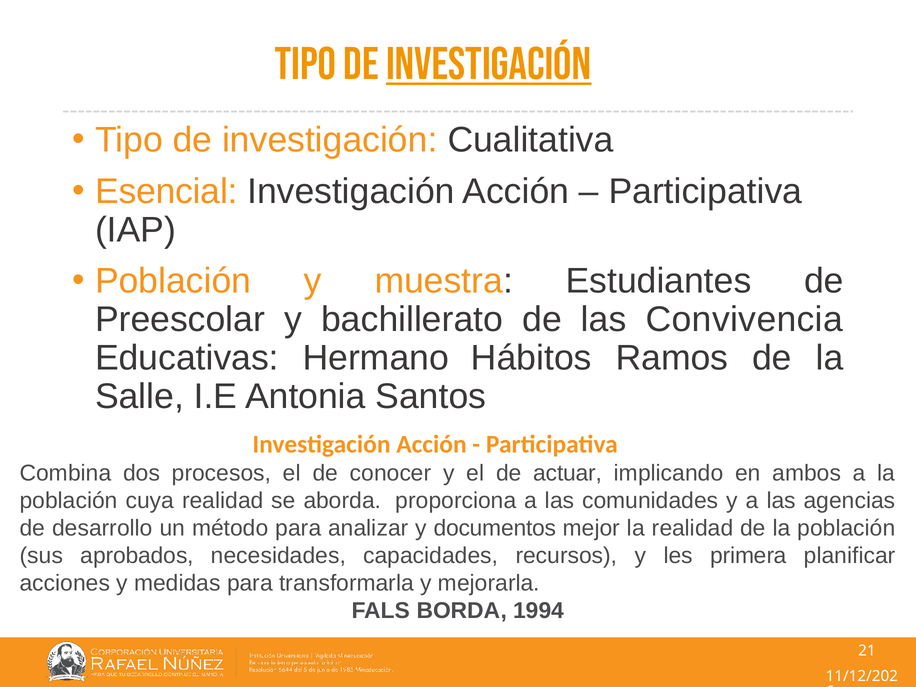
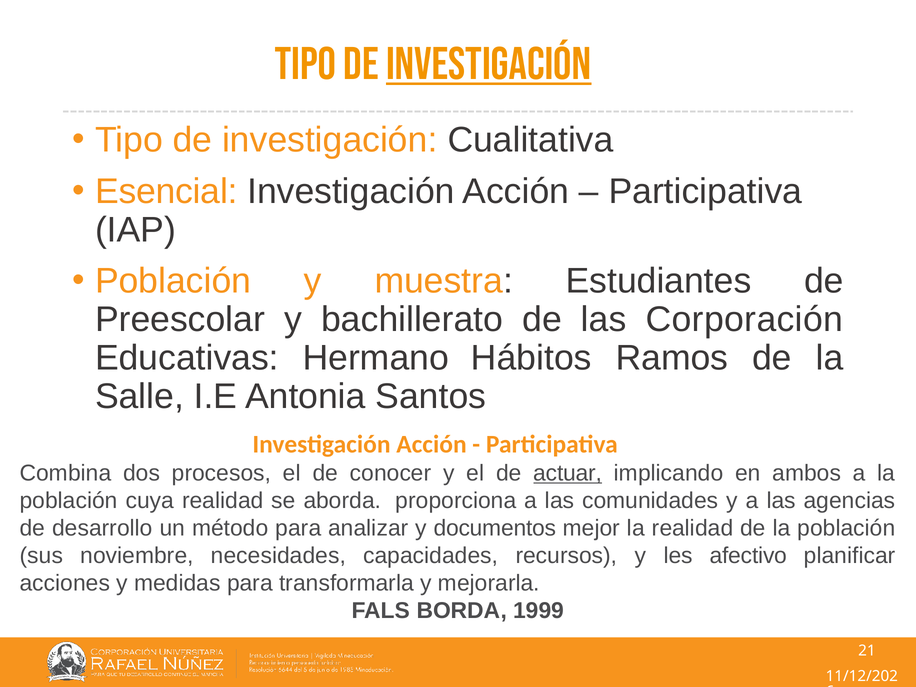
Convivencia: Convivencia -> Corporación
actuar underline: none -> present
aprobados: aprobados -> noviembre
primera: primera -> afectivo
1994: 1994 -> 1999
